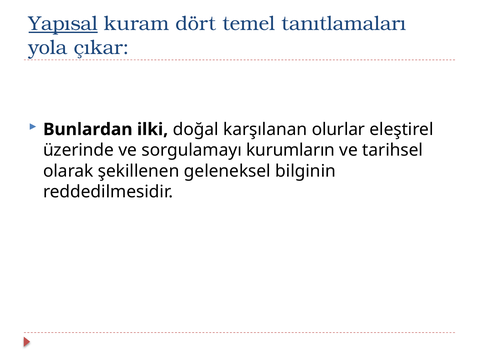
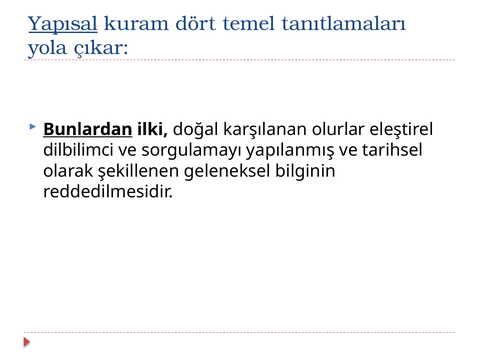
Bunlardan underline: none -> present
üzerinde: üzerinde -> dilbilimci
kurumların: kurumların -> yapılanmış
